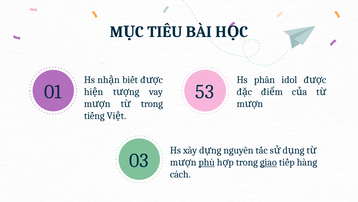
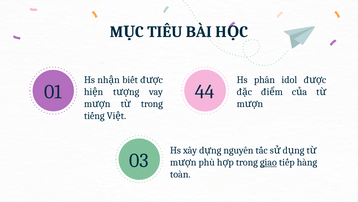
53: 53 -> 44
phù underline: present -> none
cách: cách -> toàn
